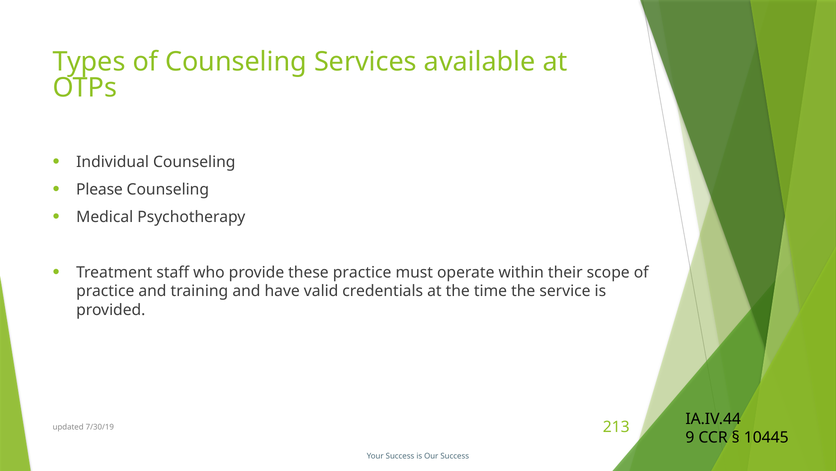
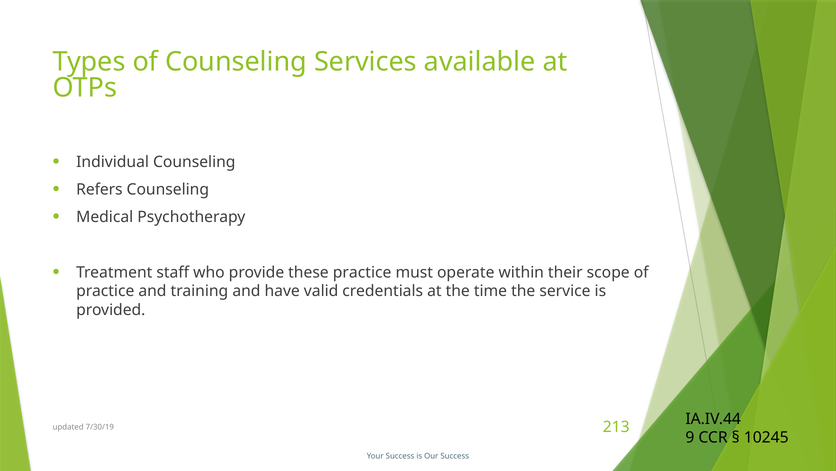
Please: Please -> Refers
10445: 10445 -> 10245
